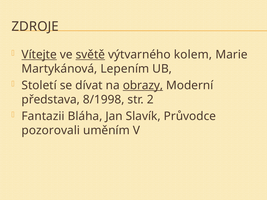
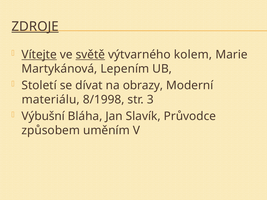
ZDROJE underline: none -> present
obrazy underline: present -> none
představa: představa -> materiálu
2: 2 -> 3
Fantazii: Fantazii -> Výbušní
pozorovali: pozorovali -> způsobem
